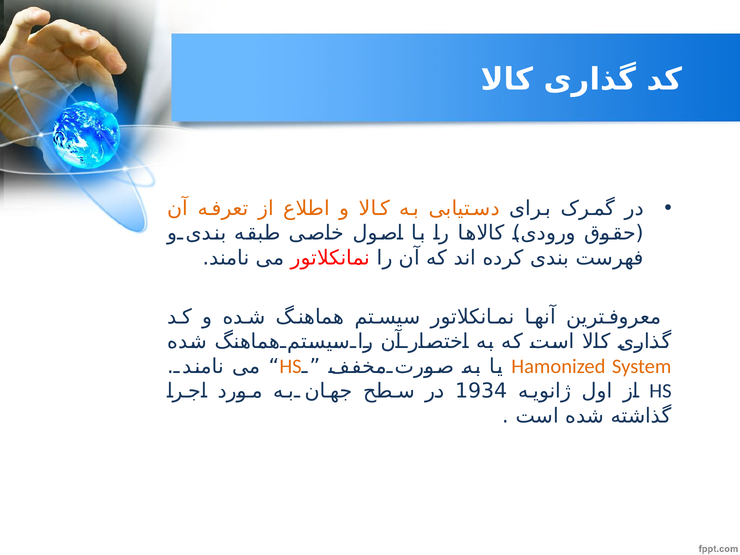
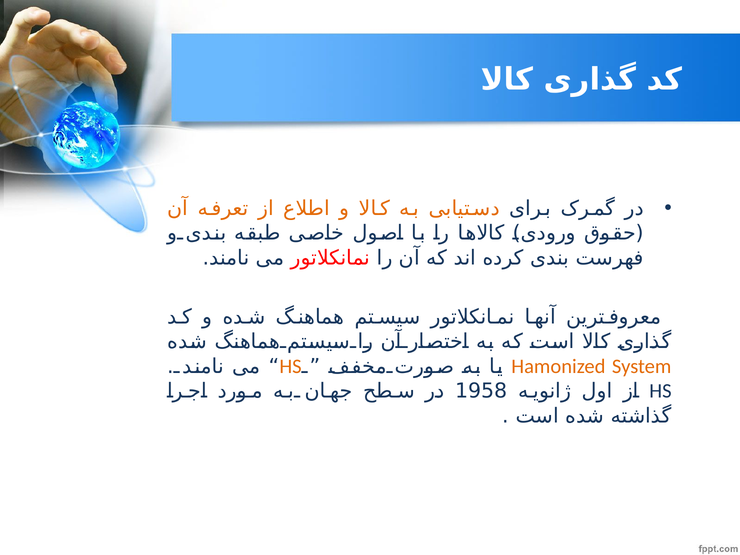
1934: 1934 -> 1958
